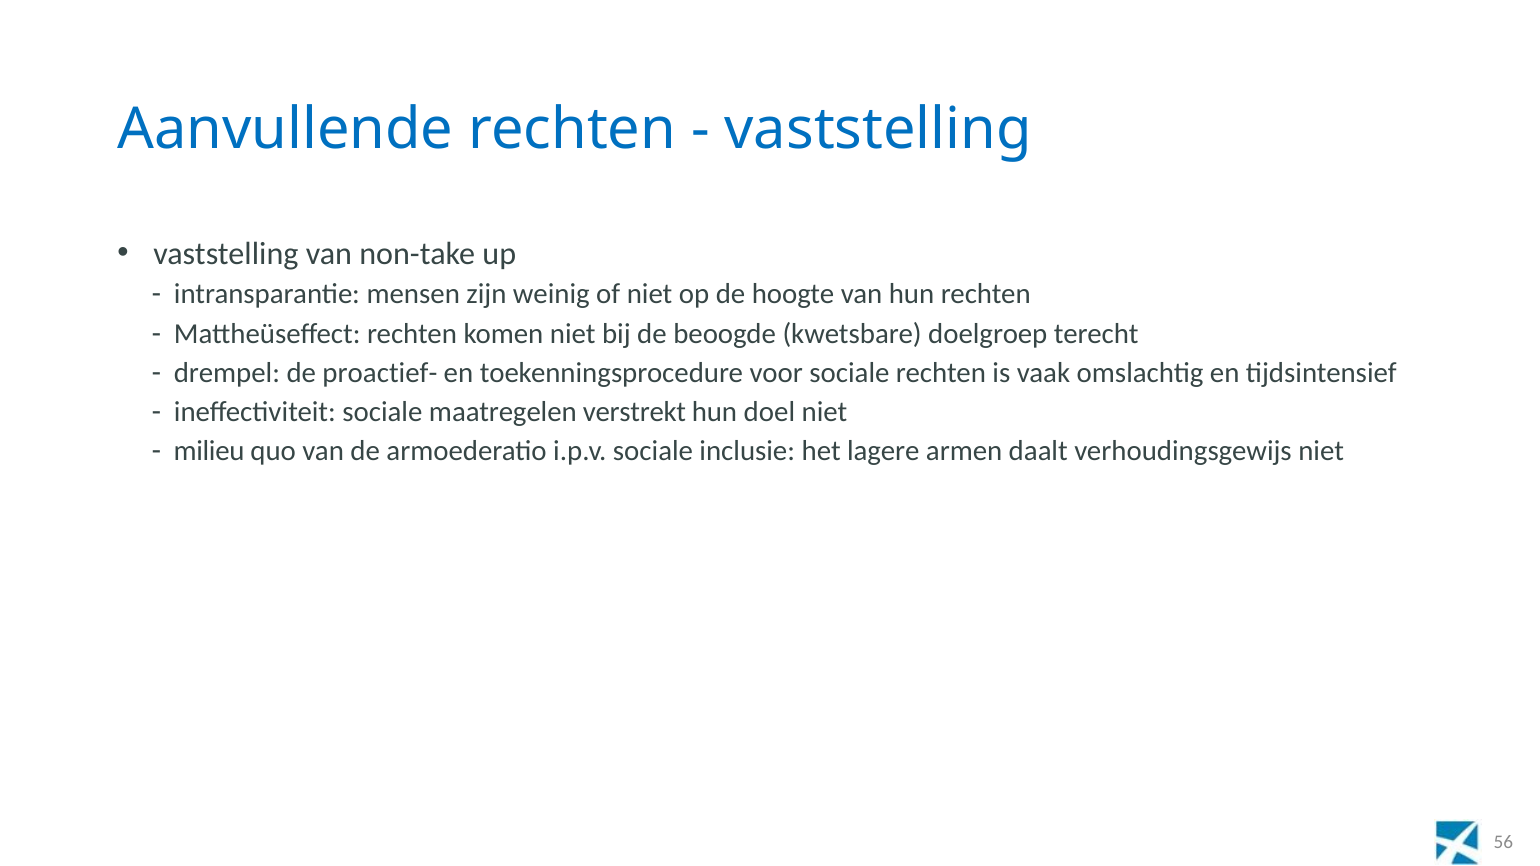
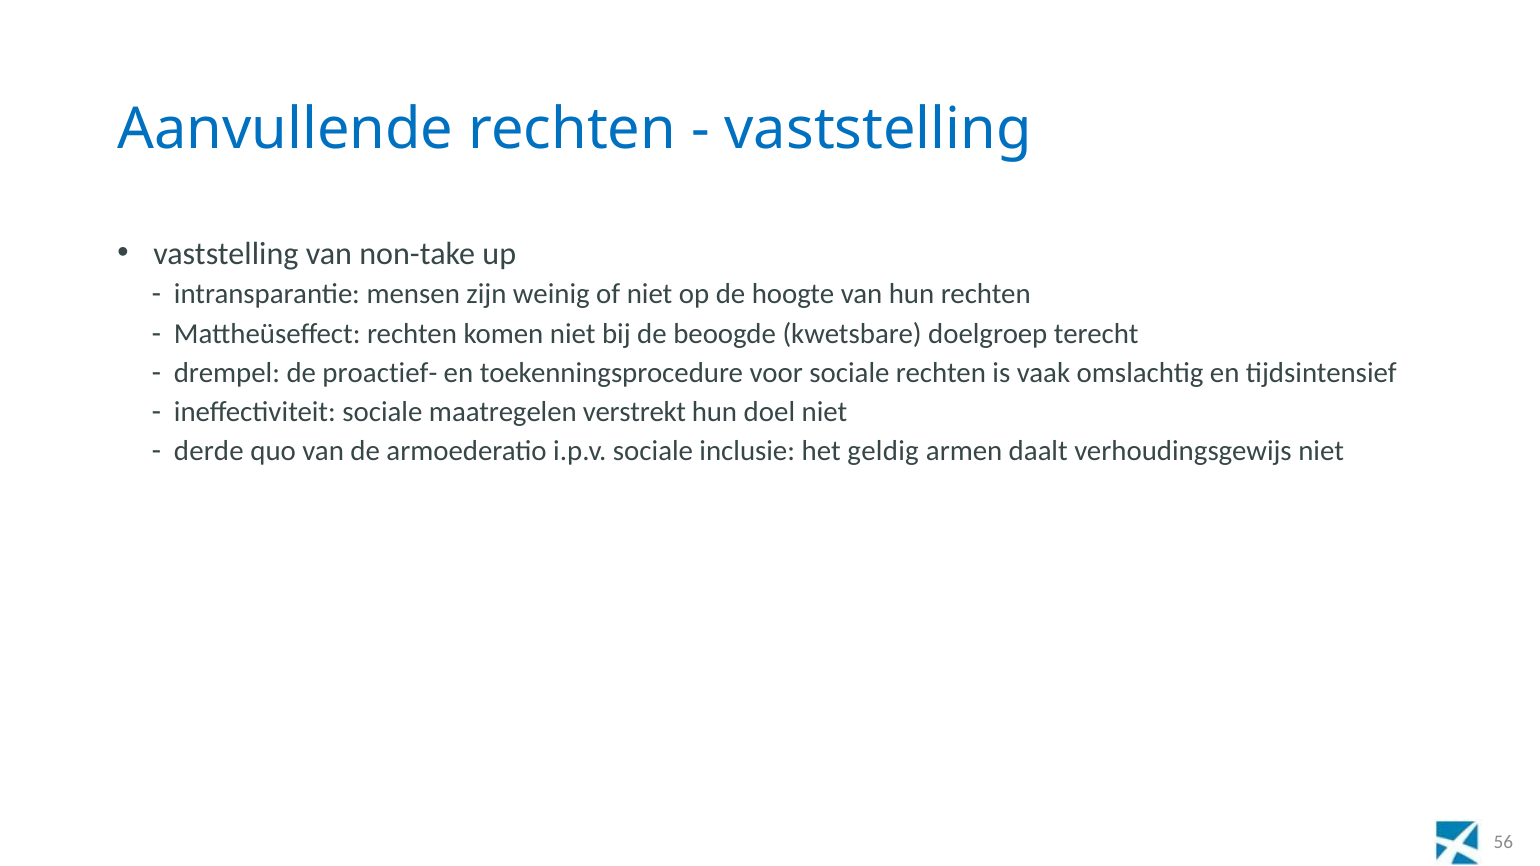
milieu: milieu -> derde
lagere: lagere -> geldig
